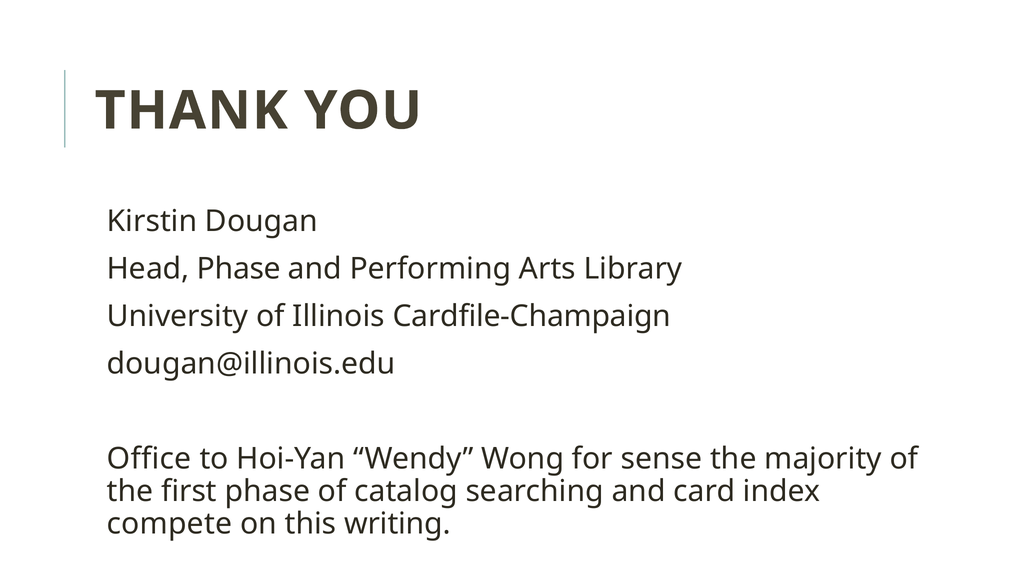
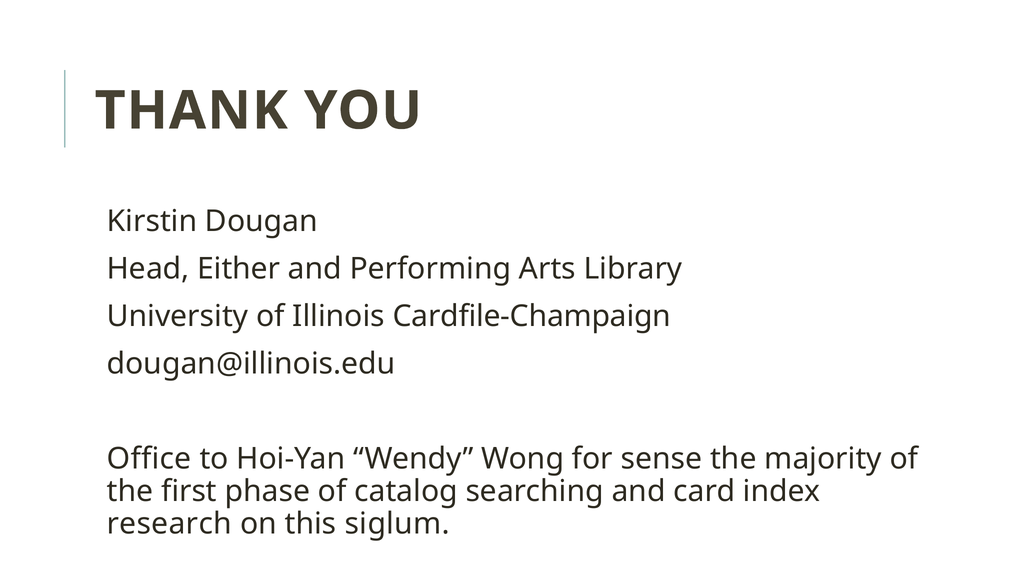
Head Phase: Phase -> Either
compete: compete -> research
writing: writing -> siglum
